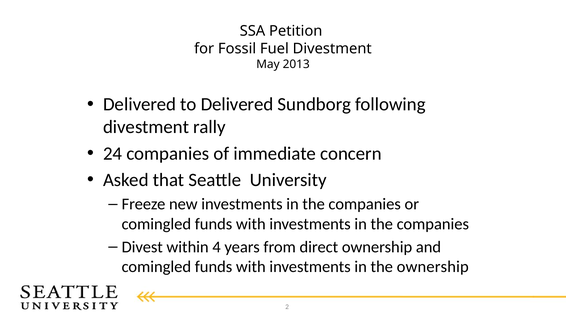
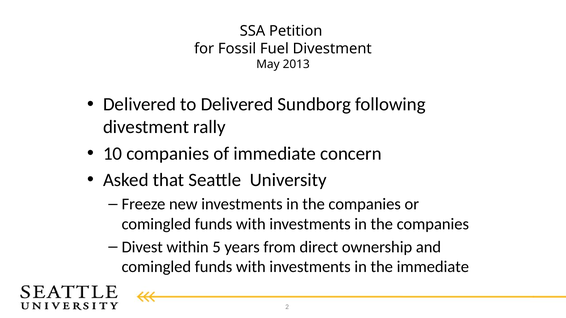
24: 24 -> 10
4: 4 -> 5
the ownership: ownership -> immediate
